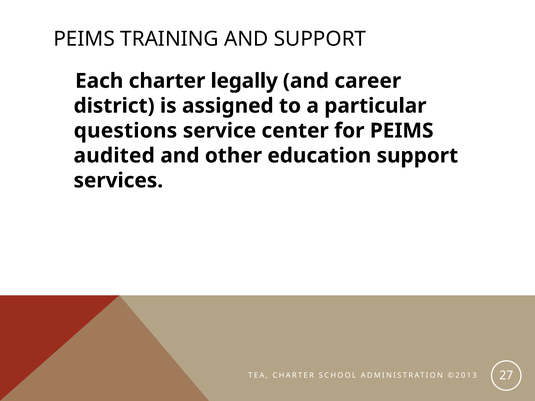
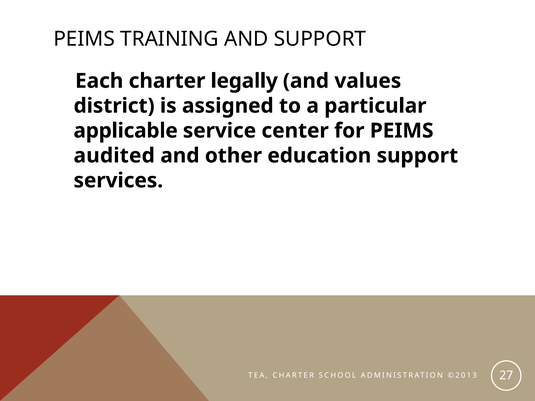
career: career -> values
questions: questions -> applicable
